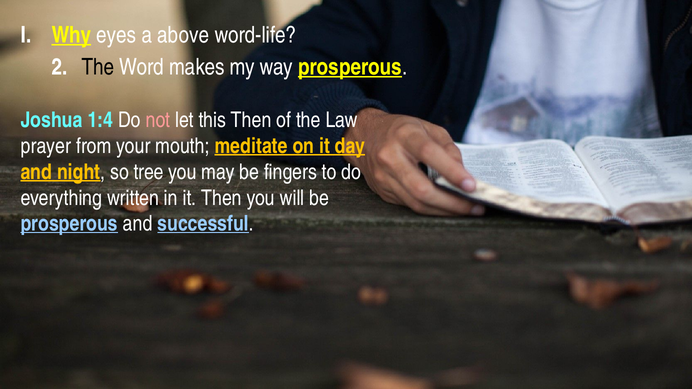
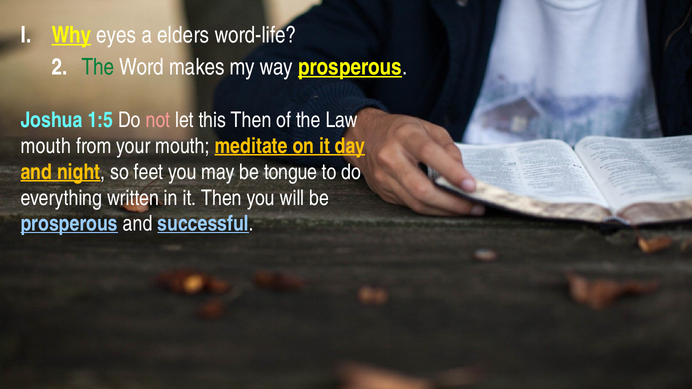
above: above -> elders
The at (98, 67) colour: black -> green
1:4: 1:4 -> 1:5
prayer at (46, 146): prayer -> mouth
tree: tree -> feet
fingers: fingers -> tongue
